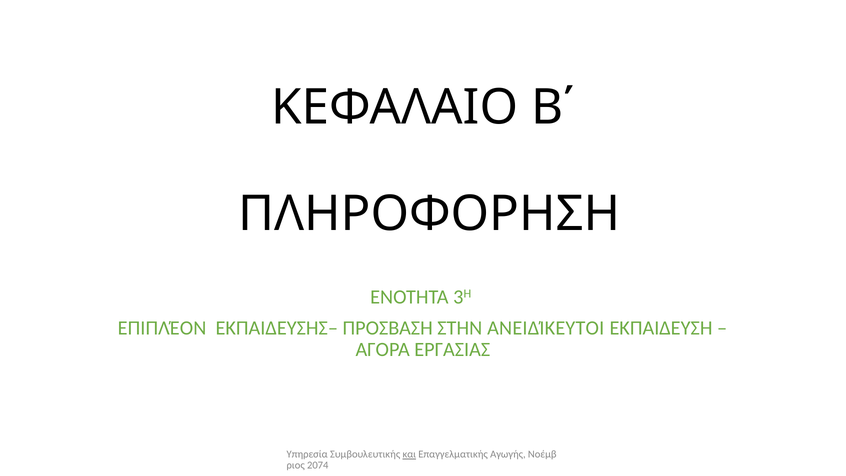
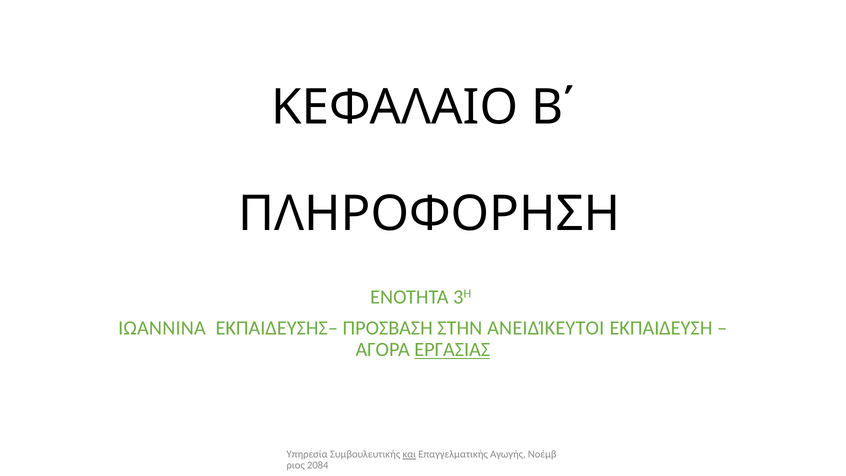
ΕΠΙΠΛΈΟΝ: ΕΠΙΠΛΈΟΝ -> ΙΩΑΝΝΙΝΑ
ΕΡΓΑΣΙΑΣ underline: none -> present
2074: 2074 -> 2084
